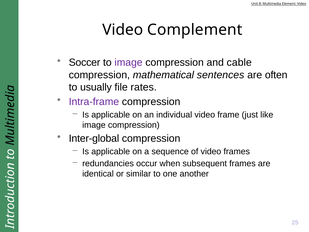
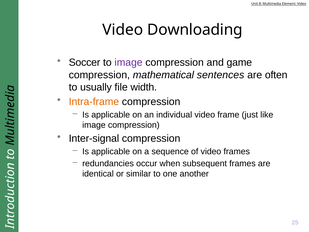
Complement: Complement -> Downloading
cable: cable -> game
rates: rates -> width
Intra-frame colour: purple -> orange
Inter-global: Inter-global -> Inter-signal
